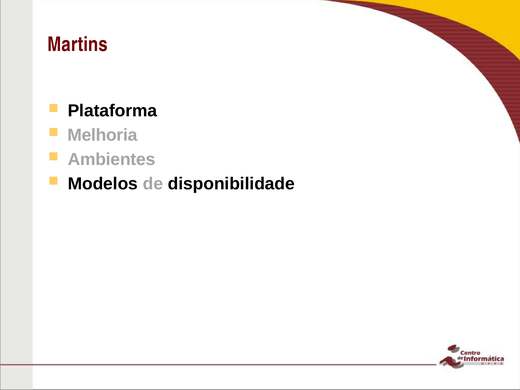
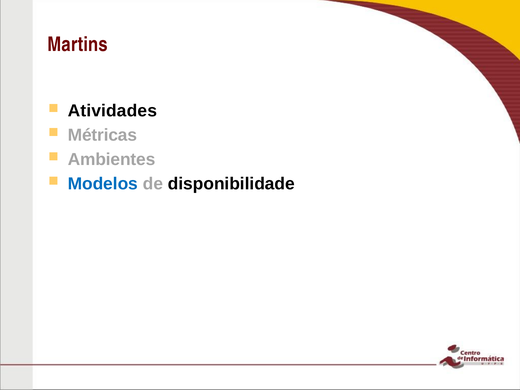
Plataforma: Plataforma -> Atividades
Melhoria: Melhoria -> Métricas
Modelos colour: black -> blue
